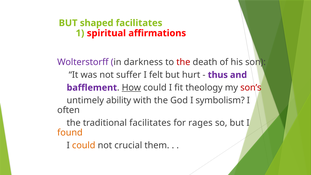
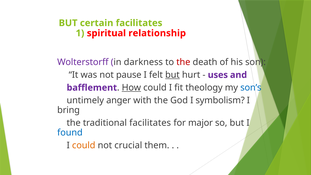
shaped: shaped -> certain
affirmations: affirmations -> relationship
suffer: suffer -> pause
but at (172, 75) underline: none -> present
thus: thus -> uses
son’s colour: red -> blue
ability: ability -> anger
often: often -> bring
rages: rages -> major
found colour: orange -> blue
